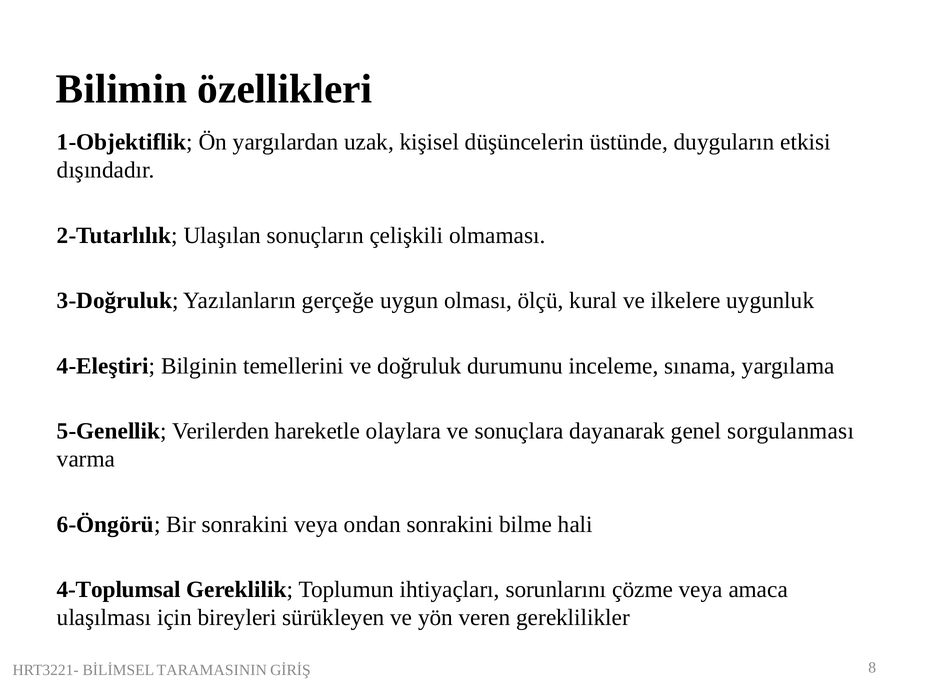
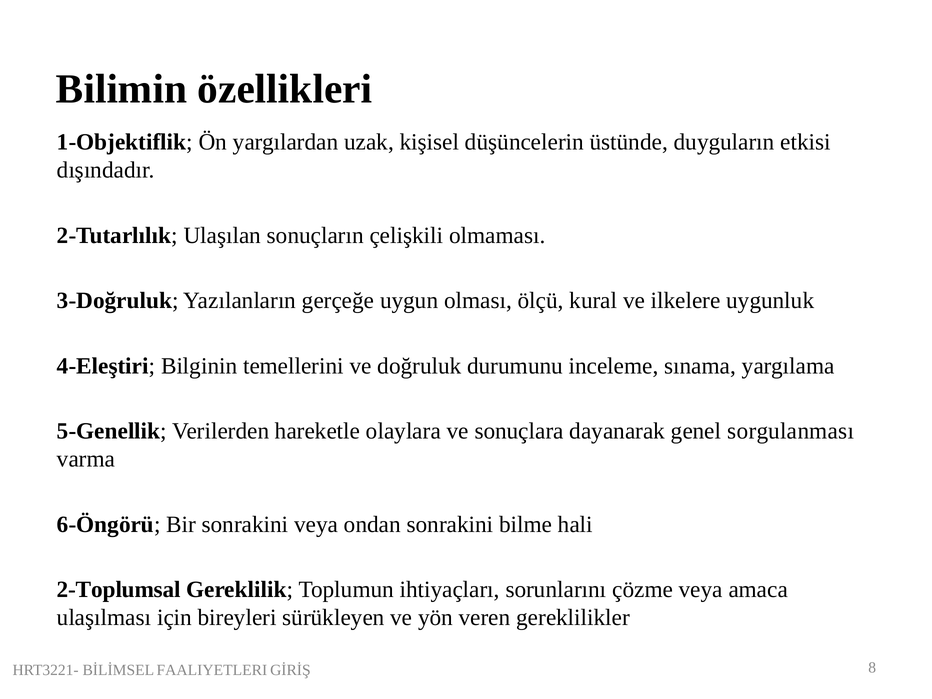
4-Toplumsal: 4-Toplumsal -> 2-Toplumsal
TARAMASININ: TARAMASININ -> FAALIYETLERI
